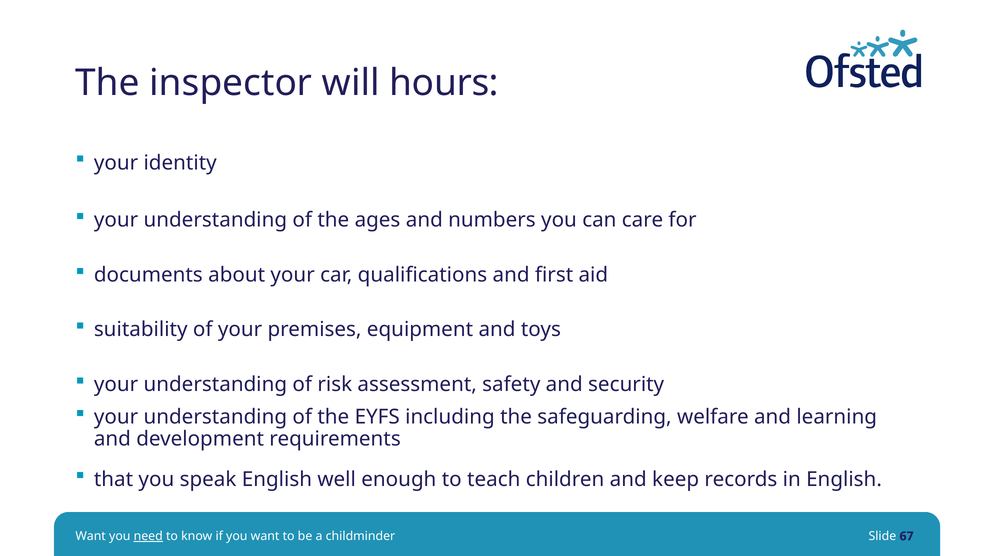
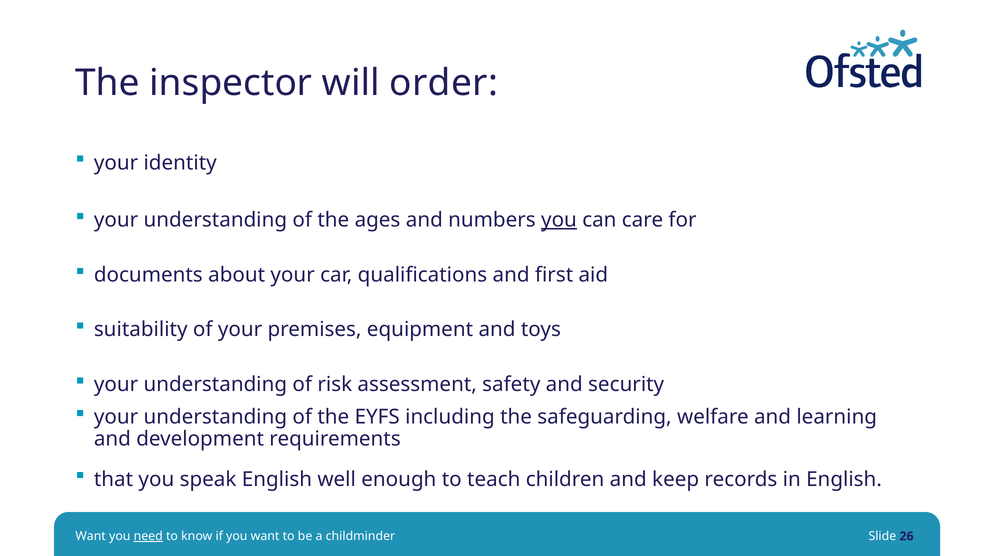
hours: hours -> order
you at (559, 220) underline: none -> present
67: 67 -> 26
